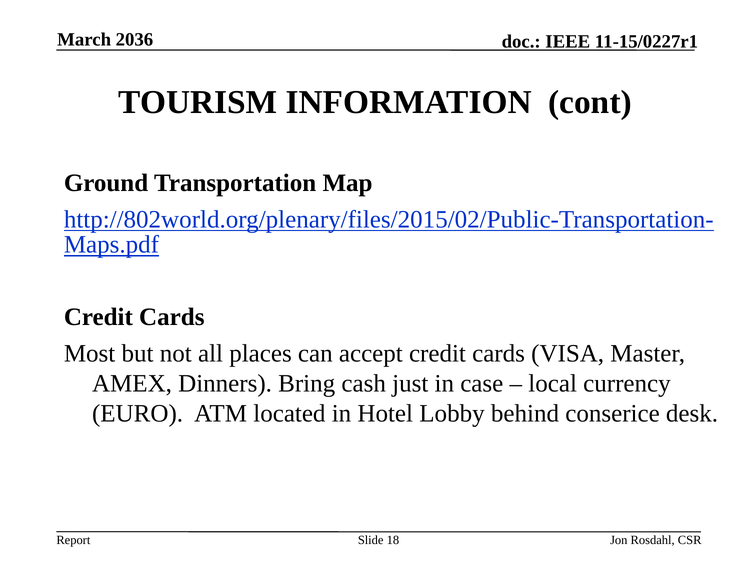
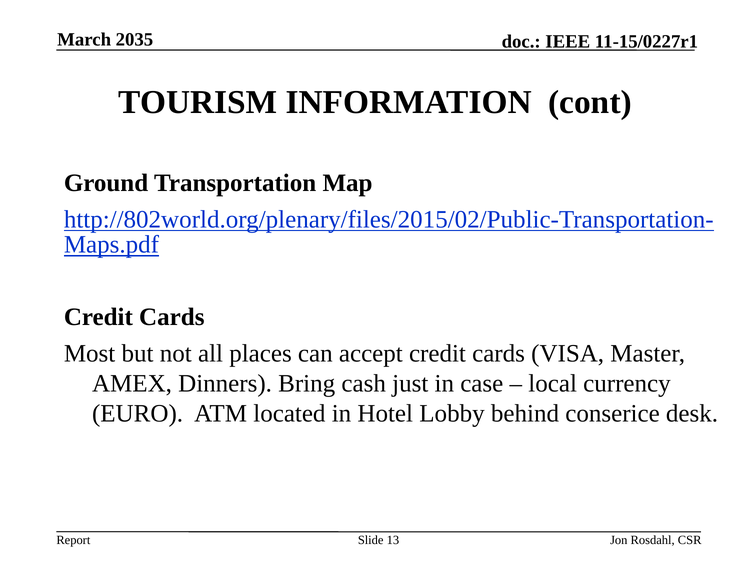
2036: 2036 -> 2035
18: 18 -> 13
